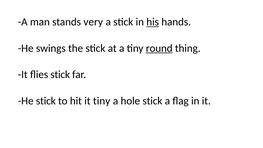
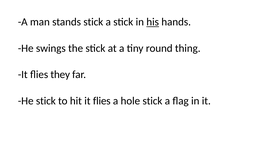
stands very: very -> stick
round underline: present -> none
flies stick: stick -> they
hit it tiny: tiny -> flies
